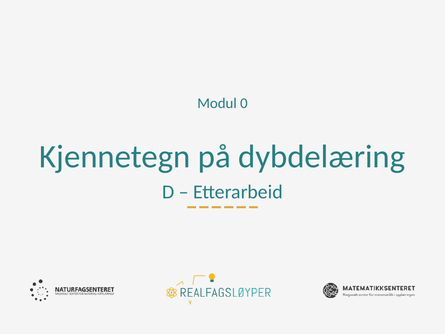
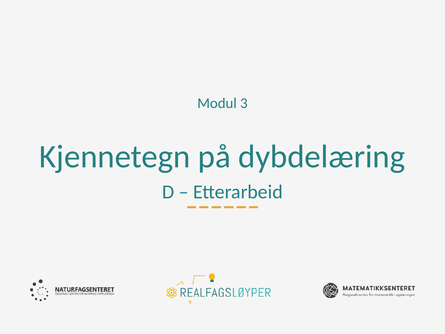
0: 0 -> 3
